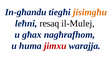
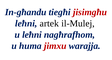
jisimgħu colour: orange -> red
resaq: resaq -> artek
u għax: għax -> leħni
